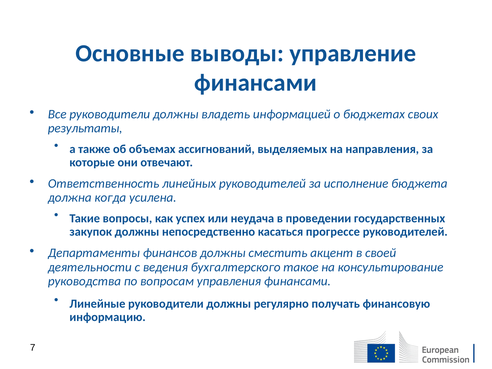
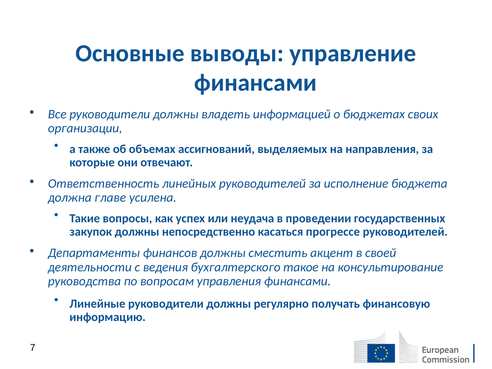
результаты: результаты -> организации
когда: когда -> главе
